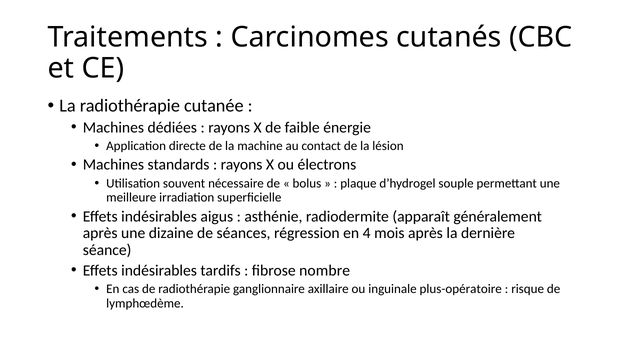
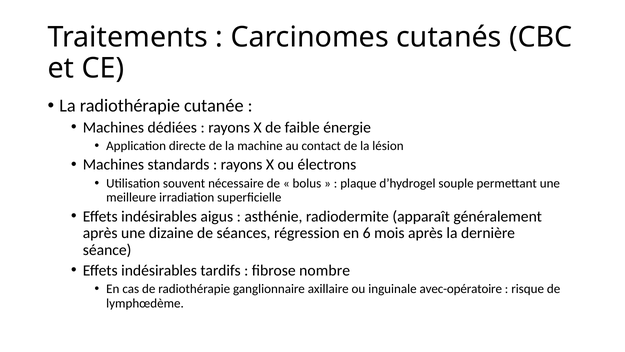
4: 4 -> 6
plus-opératoire: plus-opératoire -> avec-opératoire
